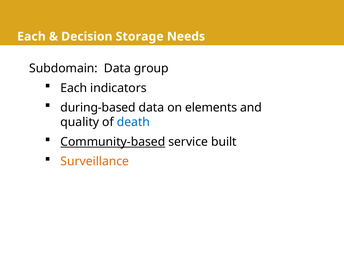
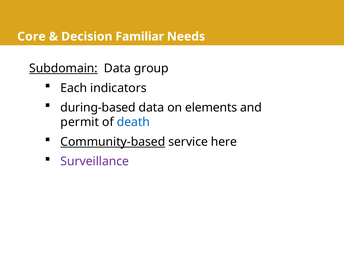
Each at (31, 37): Each -> Core
Storage: Storage -> Familiar
Subdomain underline: none -> present
quality: quality -> permit
built: built -> here
Surveillance colour: orange -> purple
